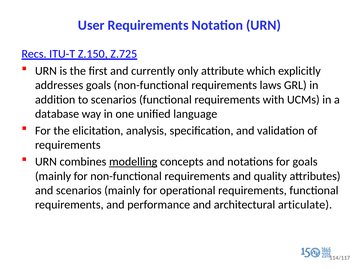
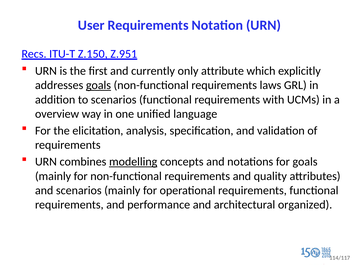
Z.725: Z.725 -> Z.951
goals at (98, 85) underline: none -> present
database: database -> overview
articulate: articulate -> organized
